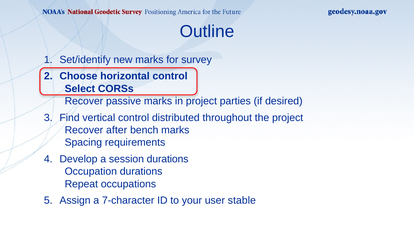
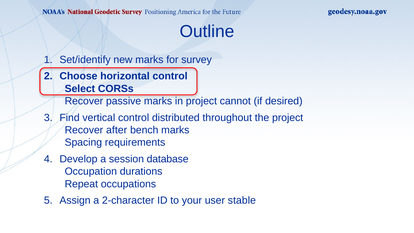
parties: parties -> cannot
session durations: durations -> database
7-character: 7-character -> 2-character
